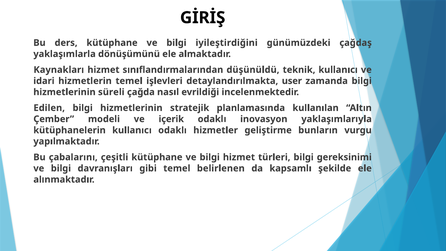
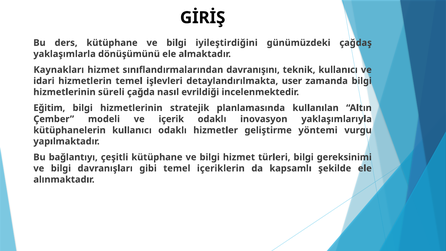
düşünüldü: düşünüldü -> davranışını
Edilen: Edilen -> Eğitim
bunların: bunların -> yöntemi
çabalarını: çabalarını -> bağlantıyı
belirlenen: belirlenen -> içeriklerin
